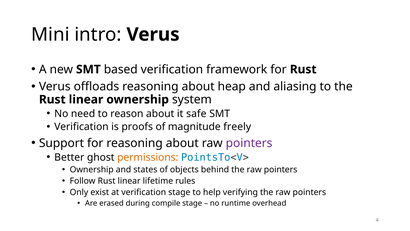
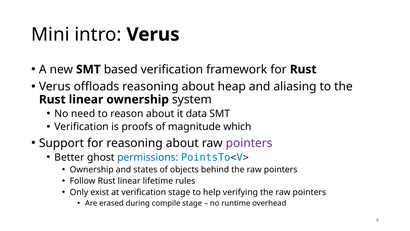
safe: safe -> data
freely: freely -> which
permissions colour: orange -> blue
